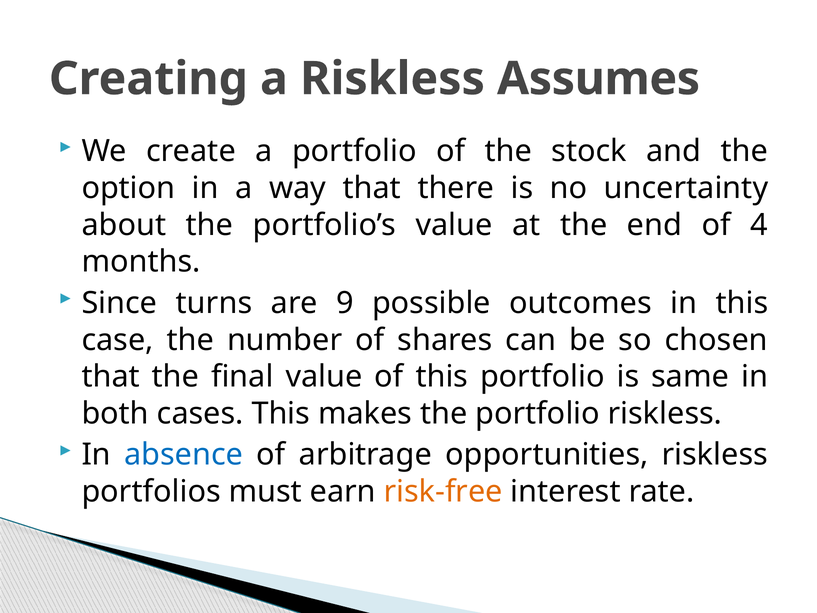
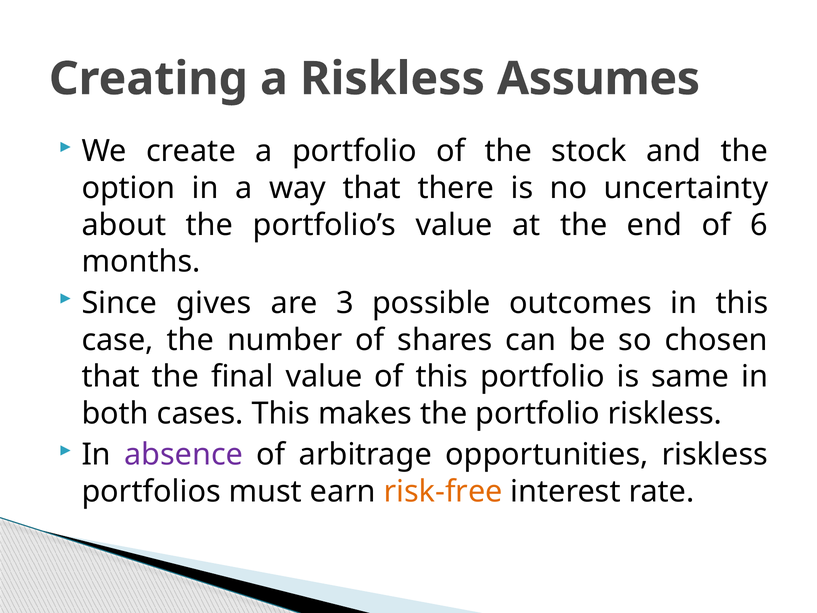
4: 4 -> 6
turns: turns -> gives
9: 9 -> 3
absence colour: blue -> purple
